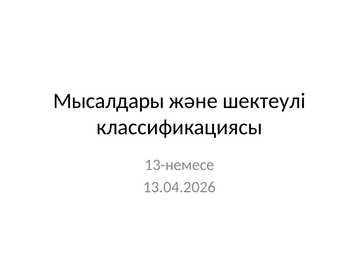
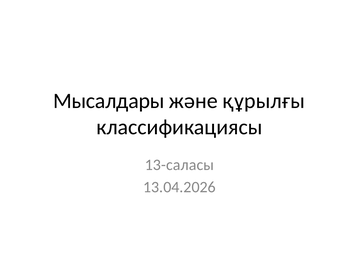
шектеулі: шектеулі -> құрылғы
13-немесе: 13-немесе -> 13-саласы
